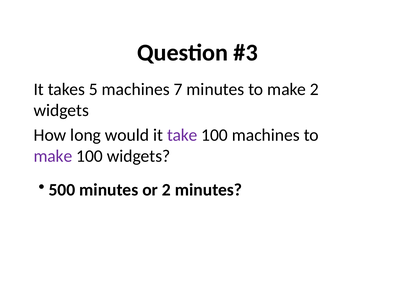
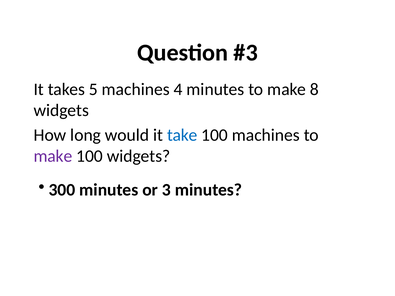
7: 7 -> 4
make 2: 2 -> 8
take colour: purple -> blue
500: 500 -> 300
or 2: 2 -> 3
